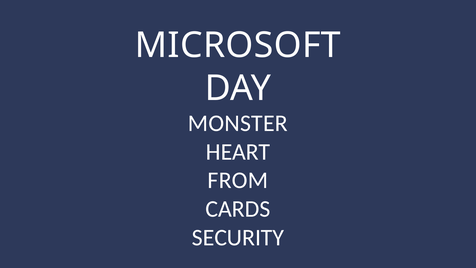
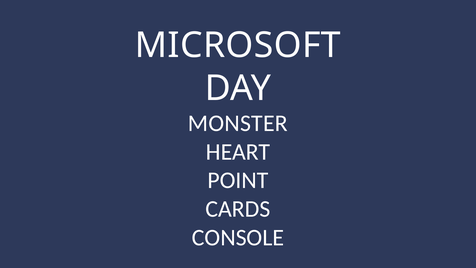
FROM: FROM -> POINT
SECURITY: SECURITY -> CONSOLE
